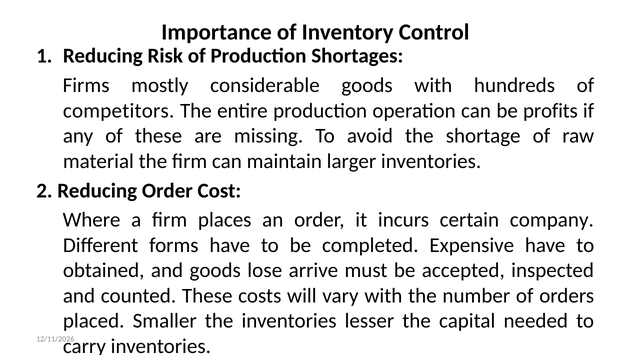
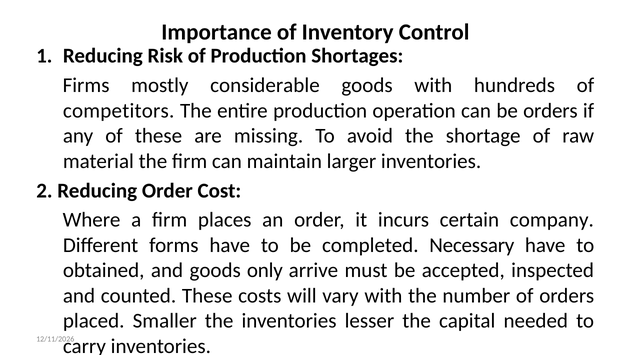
be profits: profits -> orders
Expensive: Expensive -> Necessary
lose: lose -> only
